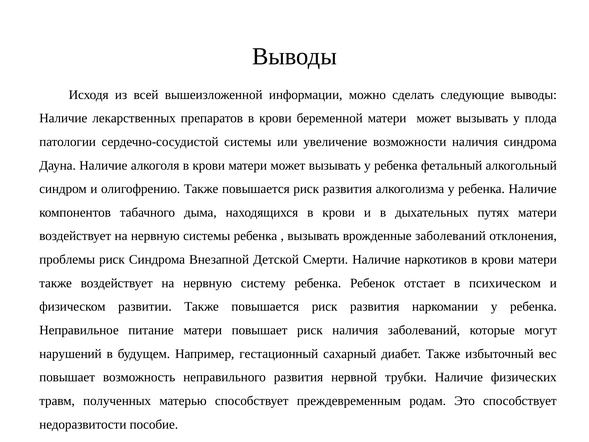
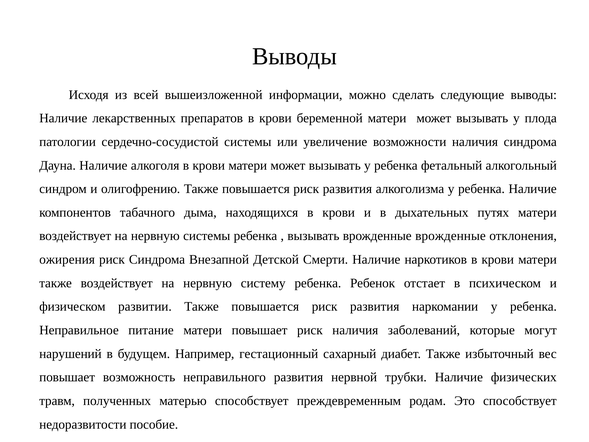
врожденные заболеваний: заболеваний -> врожденные
проблемы: проблемы -> ожирения
